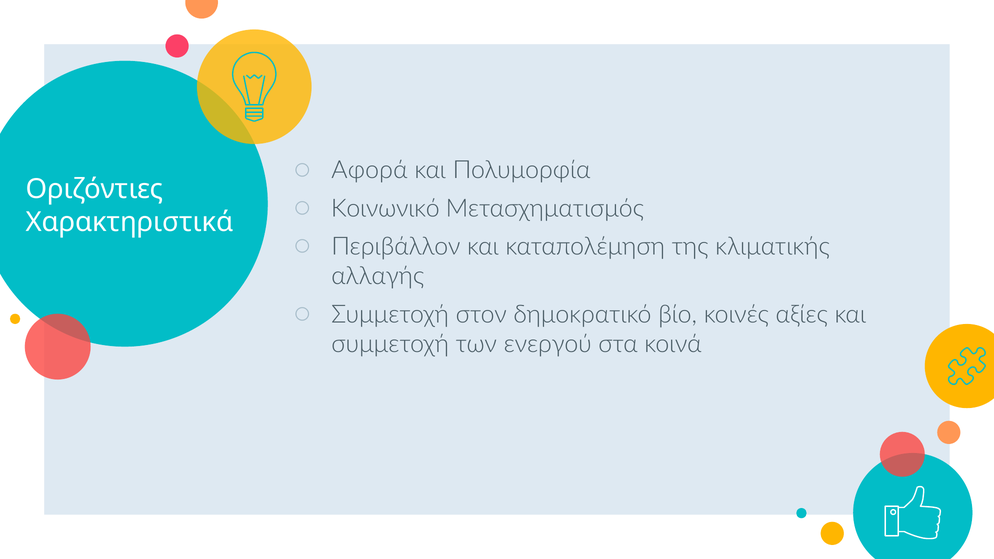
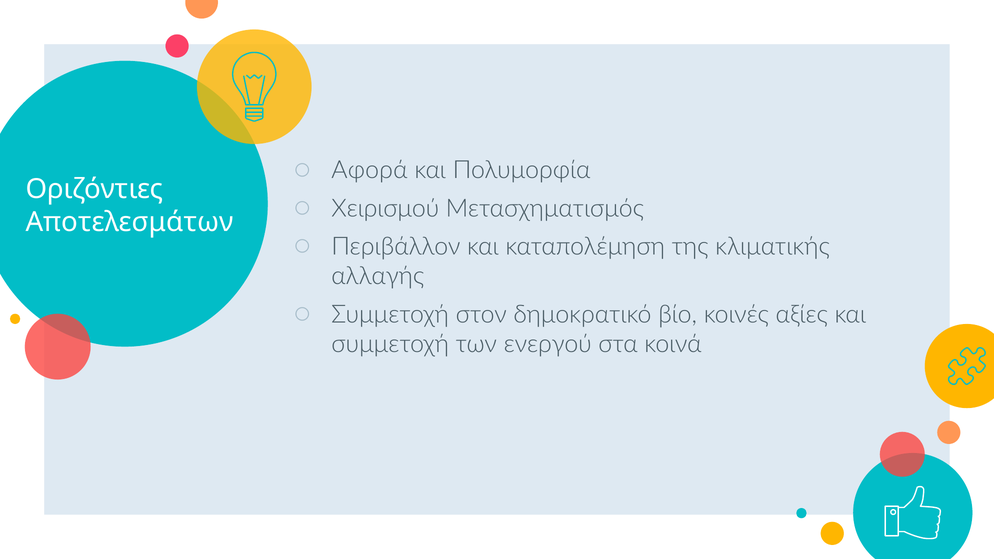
Κοινωνικό: Κοινωνικό -> Χειρισμού
Χαρακτηριστικά: Χαρακτηριστικά -> Αποτελεσμάτων
